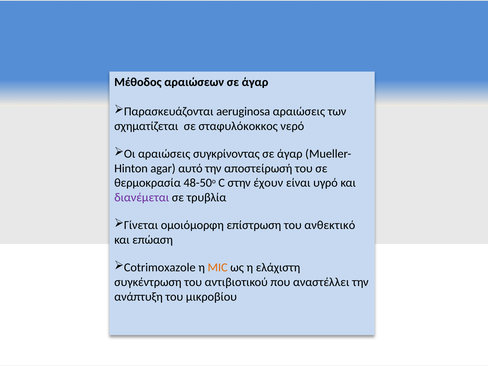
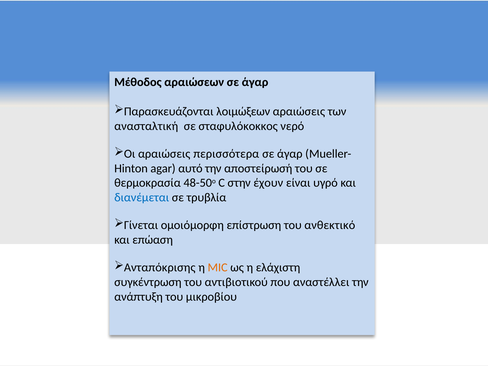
aeruginosa: aeruginosa -> λοιμώξεων
σχηματίζεται: σχηματίζεται -> ανασταλτική
συγκρίνοντας: συγκρίνοντας -> περισσότερα
διανέμεται colour: purple -> blue
Cotrimoxazole: Cotrimoxazole -> Ανταπόκρισης
